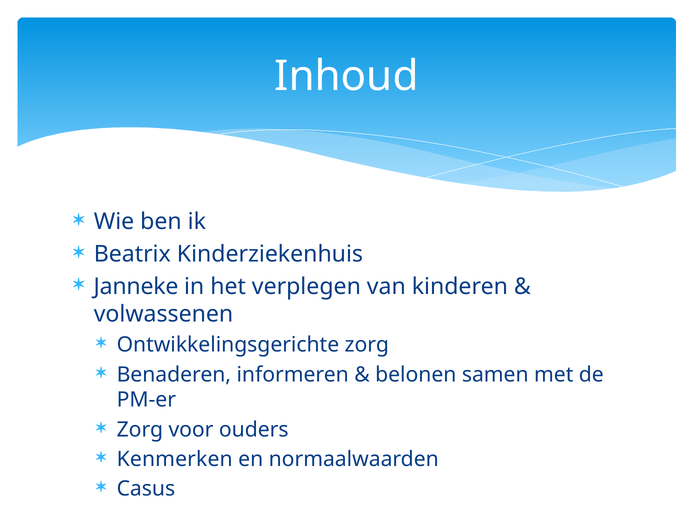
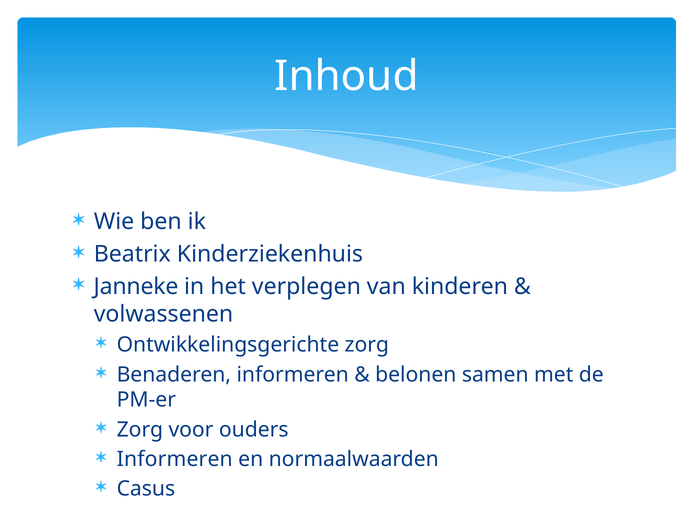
Kenmerken at (175, 459): Kenmerken -> Informeren
